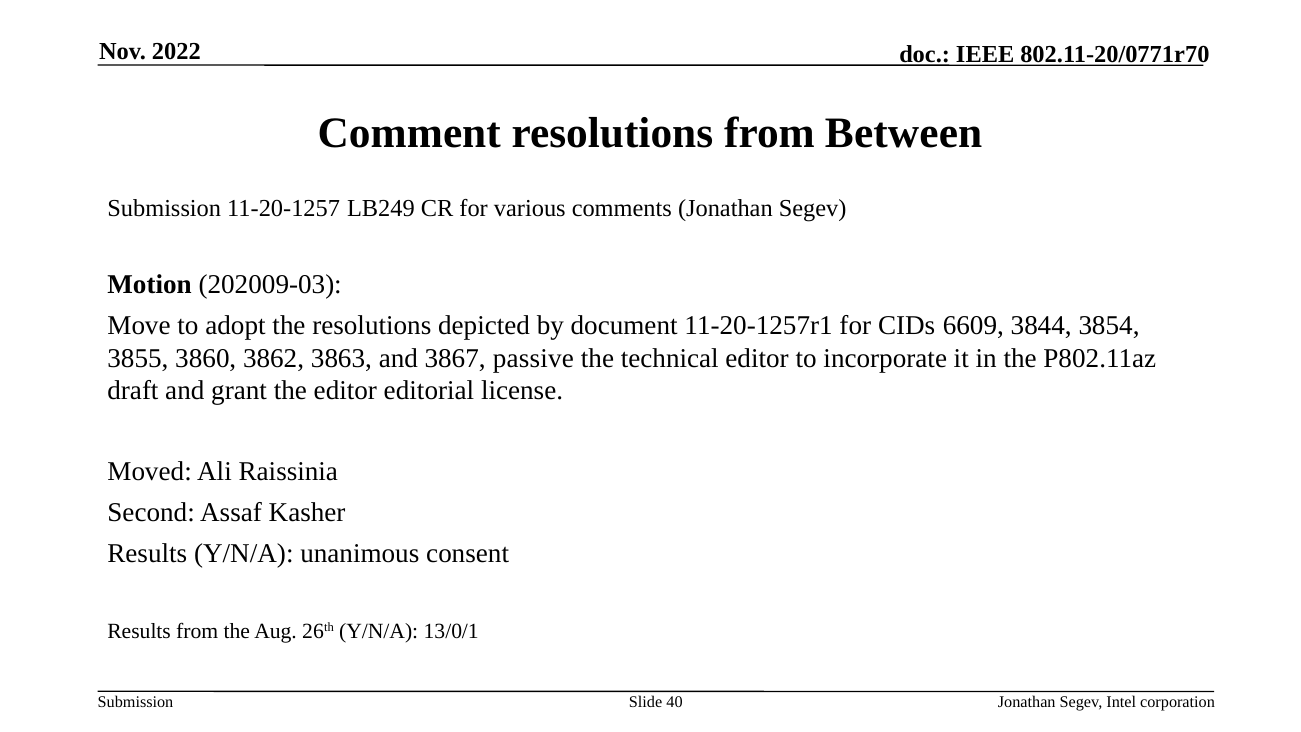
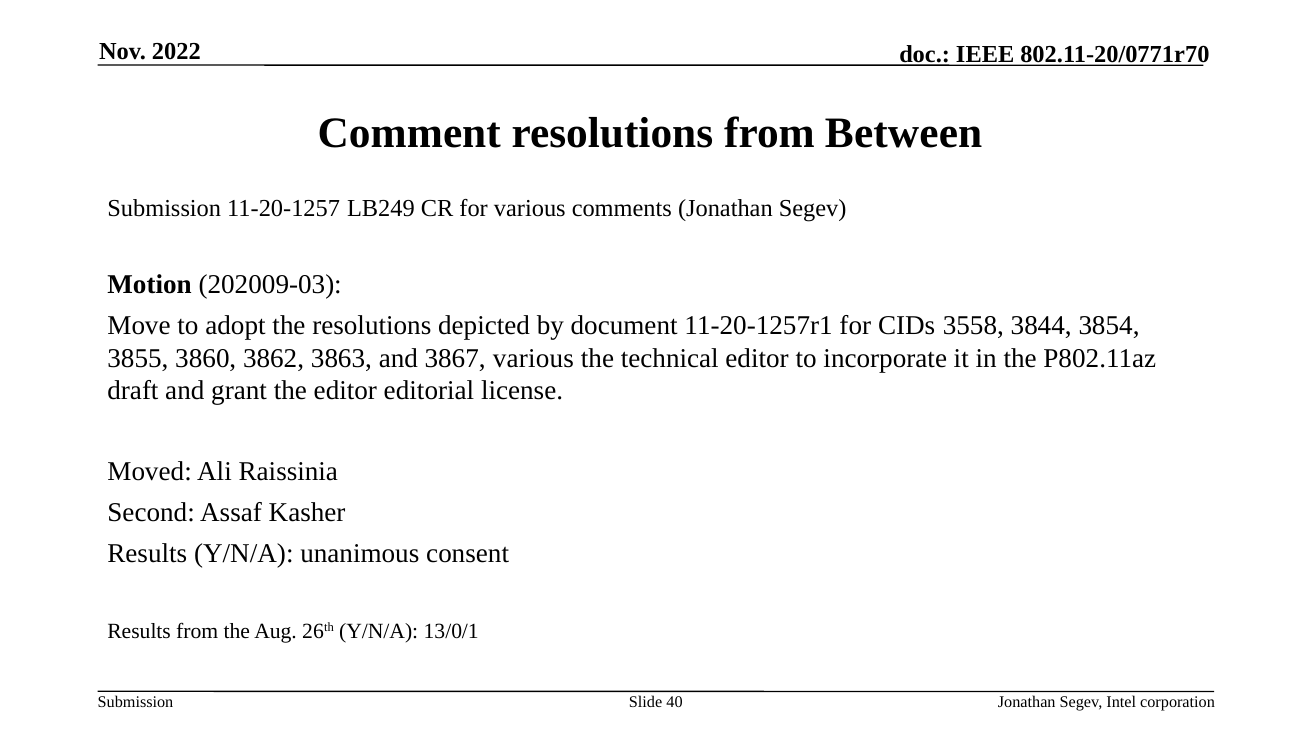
6609: 6609 -> 3558
3867 passive: passive -> various
